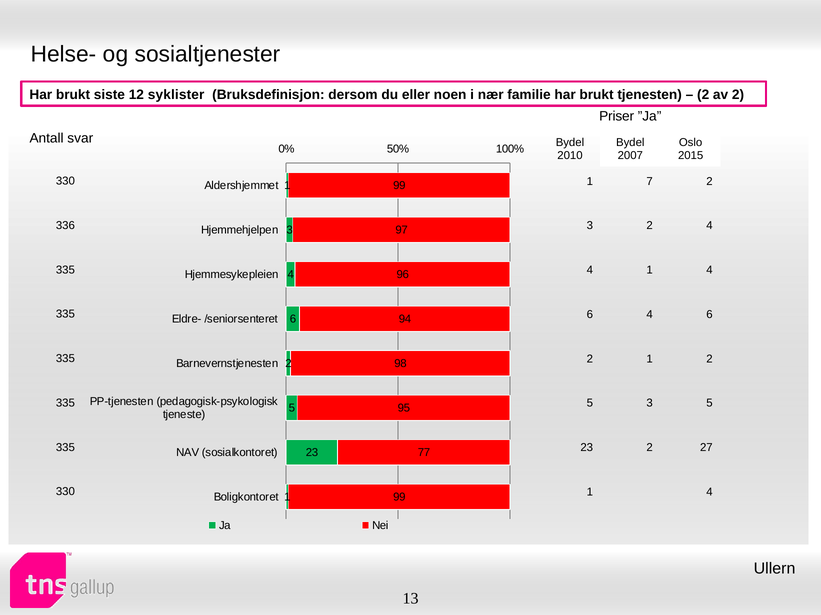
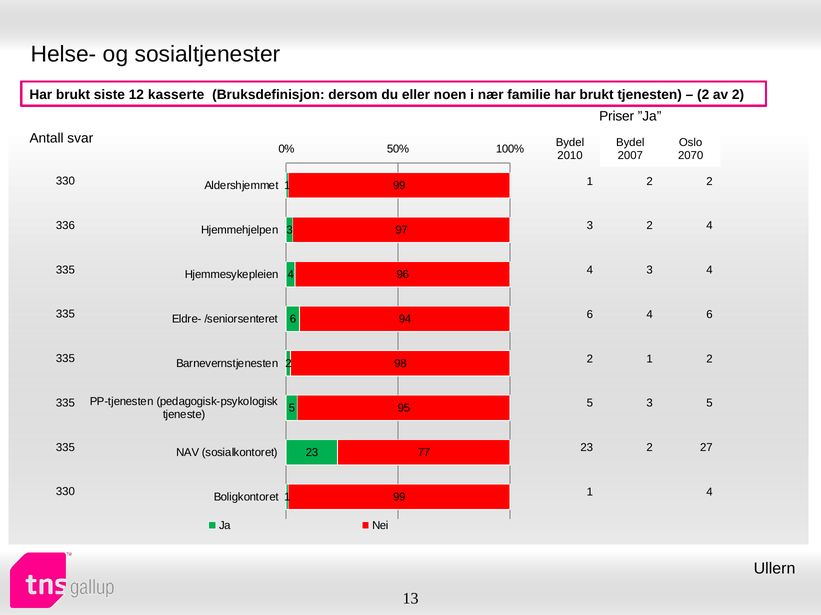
syklister: syklister -> kasserte
2015: 2015 -> 2070
7 at (650, 182): 7 -> 2
4 1: 1 -> 3
